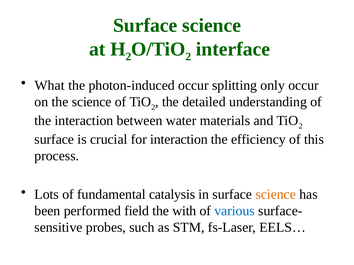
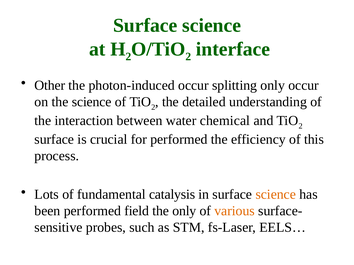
What: What -> Other
materials: materials -> chemical
for interaction: interaction -> performed
the with: with -> only
various colour: blue -> orange
